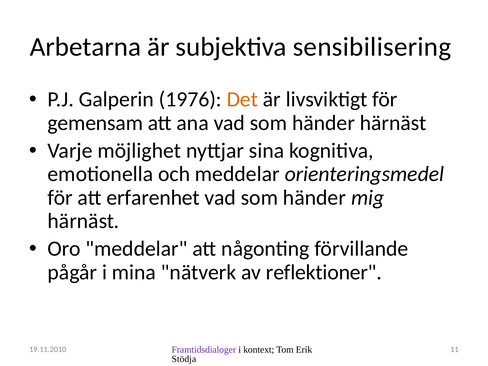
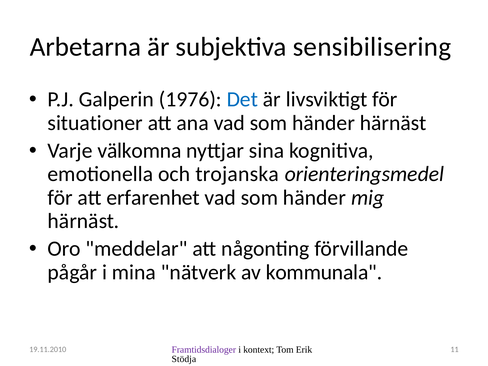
Det colour: orange -> blue
gemensam: gemensam -> situationer
möjlighet: möjlighet -> välkomna
och meddelar: meddelar -> trojanska
reflektioner: reflektioner -> kommunala
